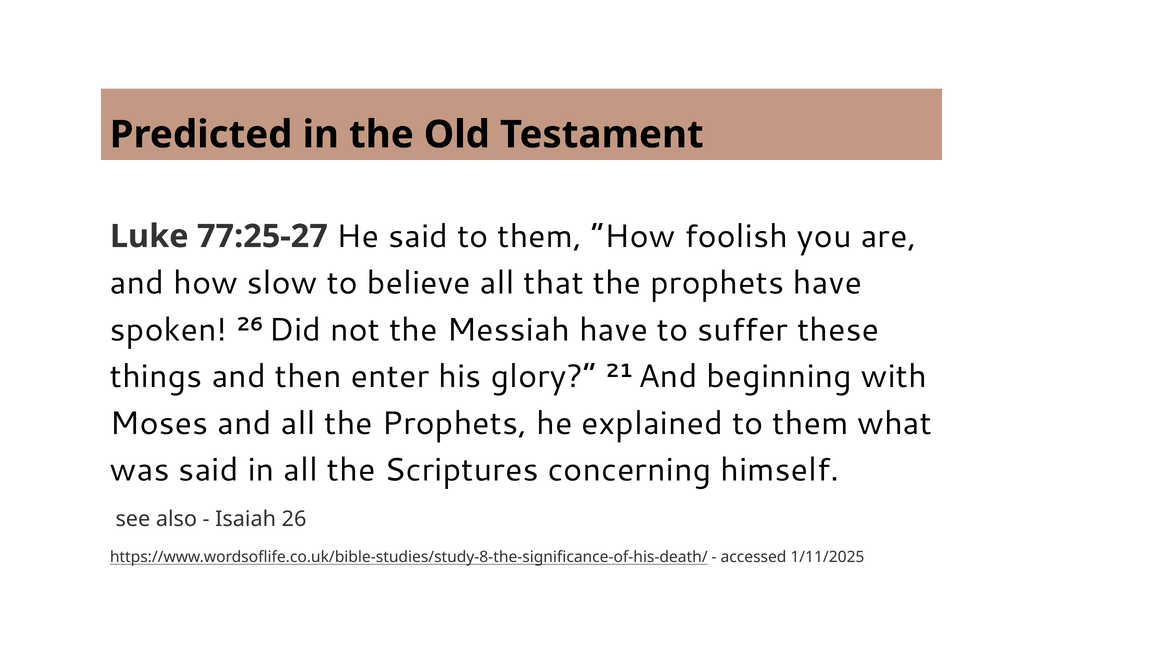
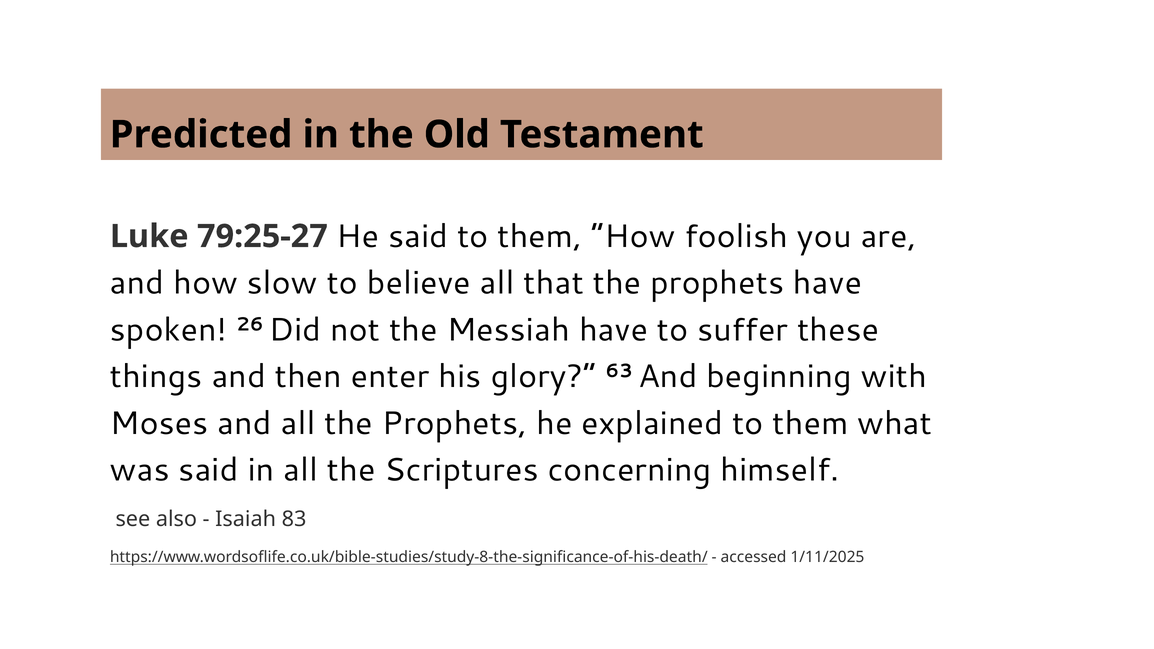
77:25-27: 77:25-27 -> 79:25-27
21: 21 -> 63
Isaiah 26: 26 -> 83
